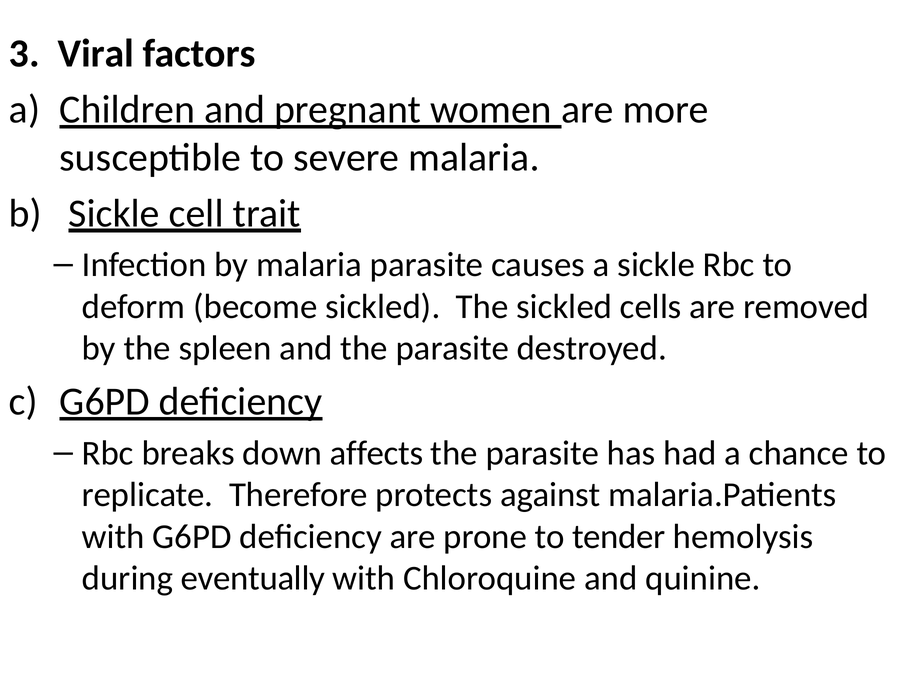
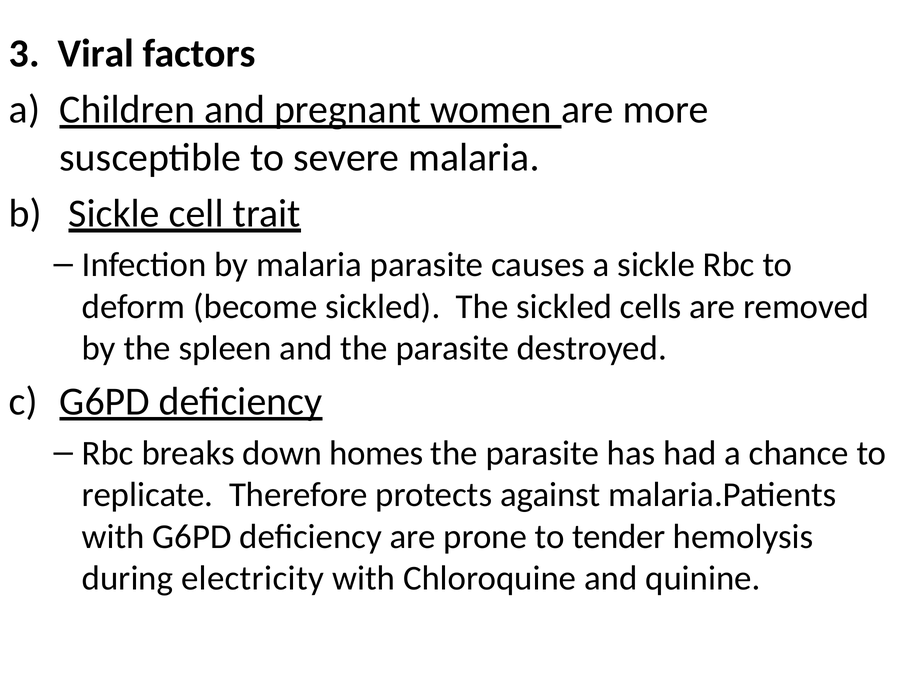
affects: affects -> homes
eventually: eventually -> electricity
